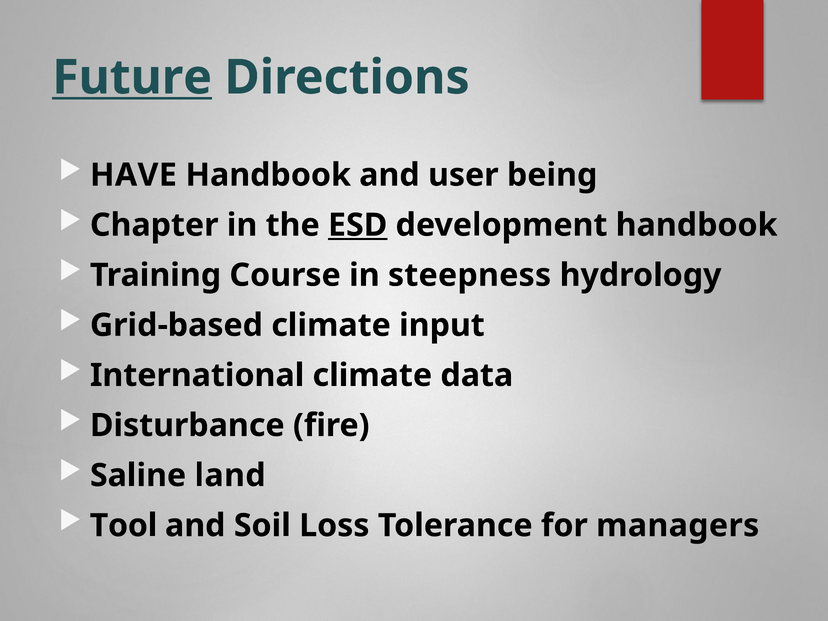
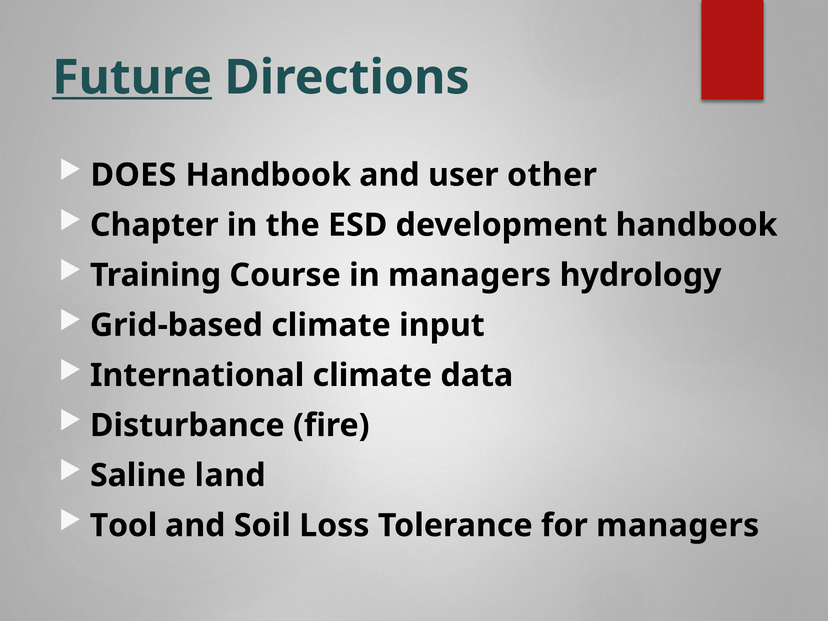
HAVE: HAVE -> DOES
being: being -> other
ESD underline: present -> none
in steepness: steepness -> managers
